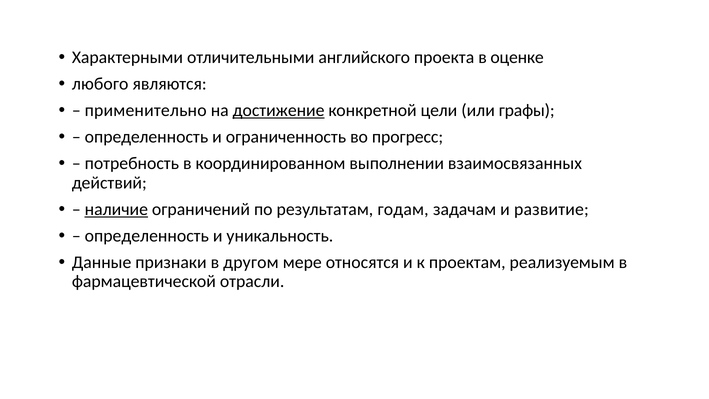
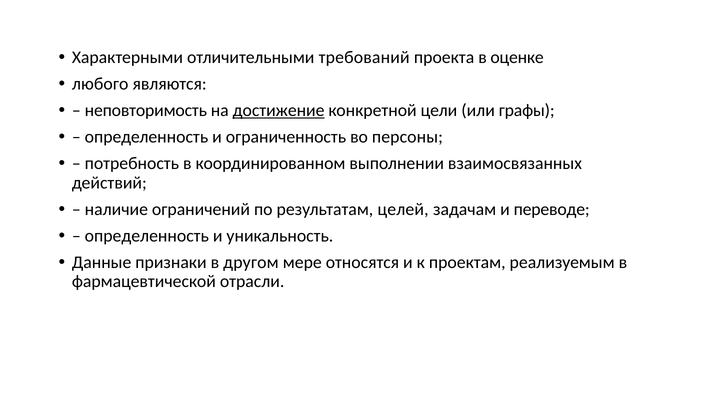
английского: английского -> требований
применительно: применительно -> неповторимость
прогресс: прогресс -> персоны
наличие underline: present -> none
годам: годам -> целей
развитие: развитие -> переводе
